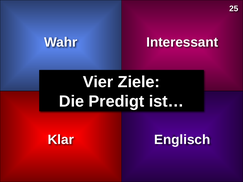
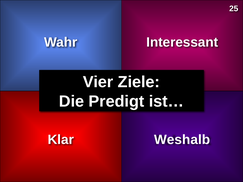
Englisch: Englisch -> Weshalb
